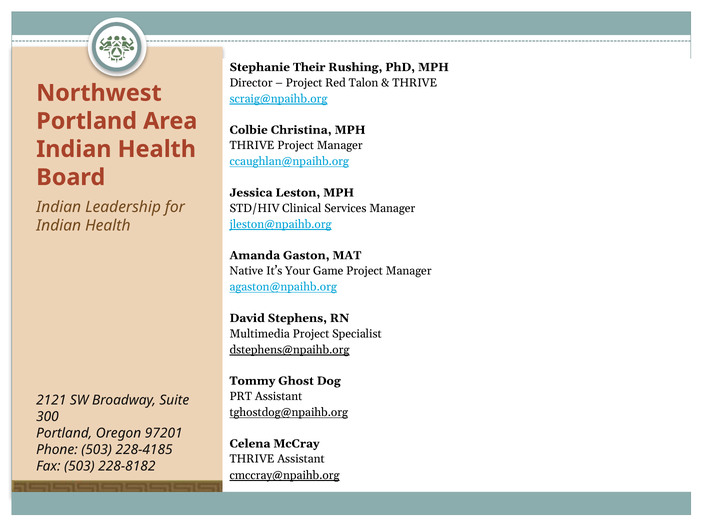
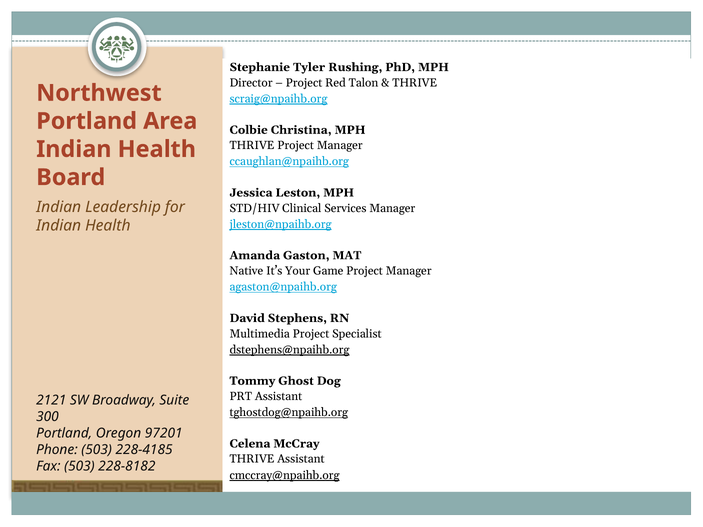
Their: Their -> Tyler
